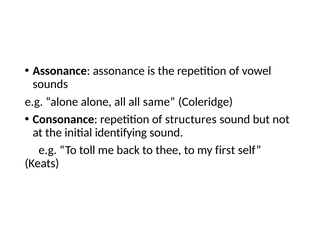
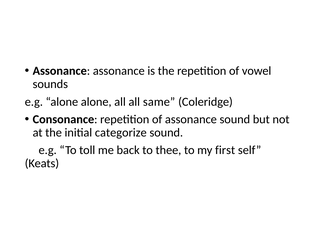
of structures: structures -> assonance
identifying: identifying -> categorize
